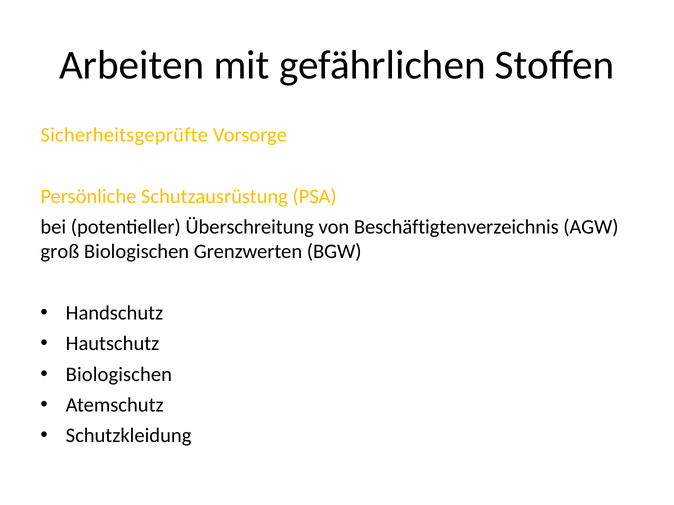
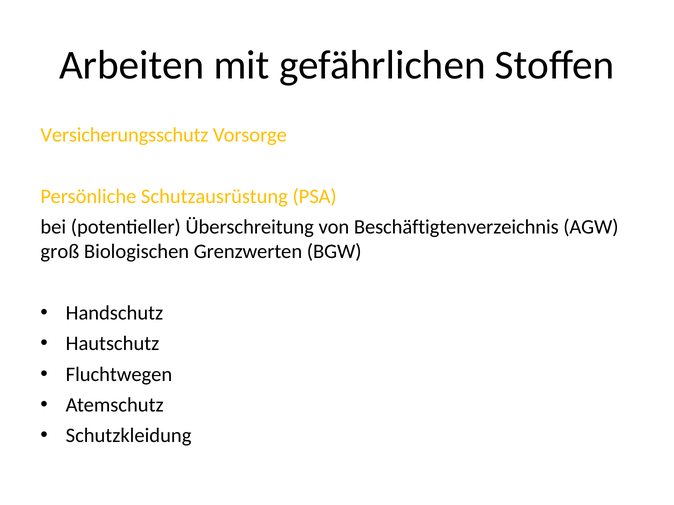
Sicherheitsgeprüfte: Sicherheitsgeprüfte -> Versicherungsschutz
Biologischen at (119, 375): Biologischen -> Fluchtwegen
